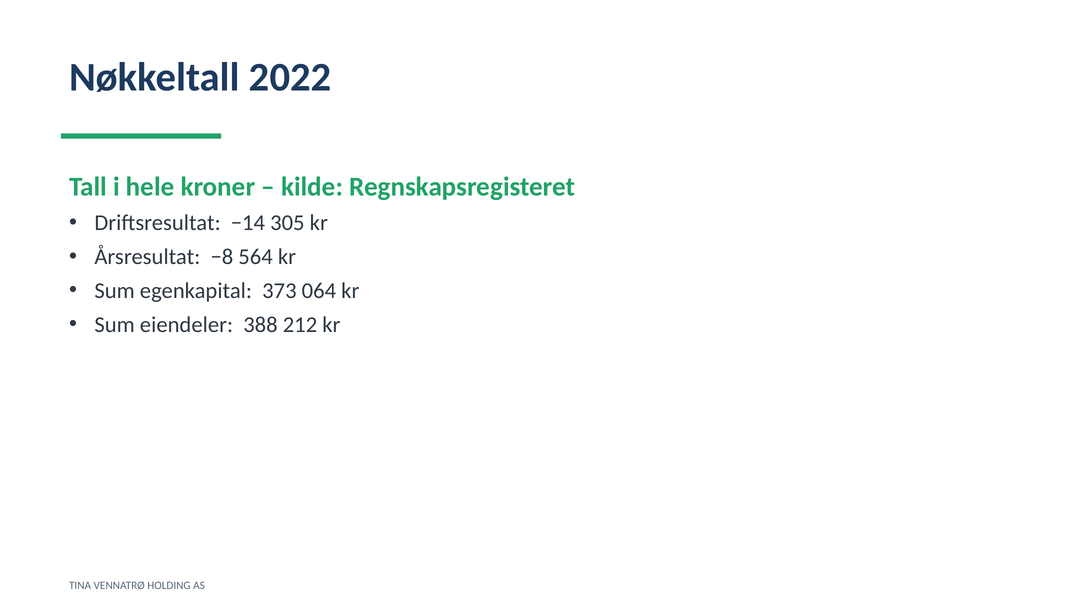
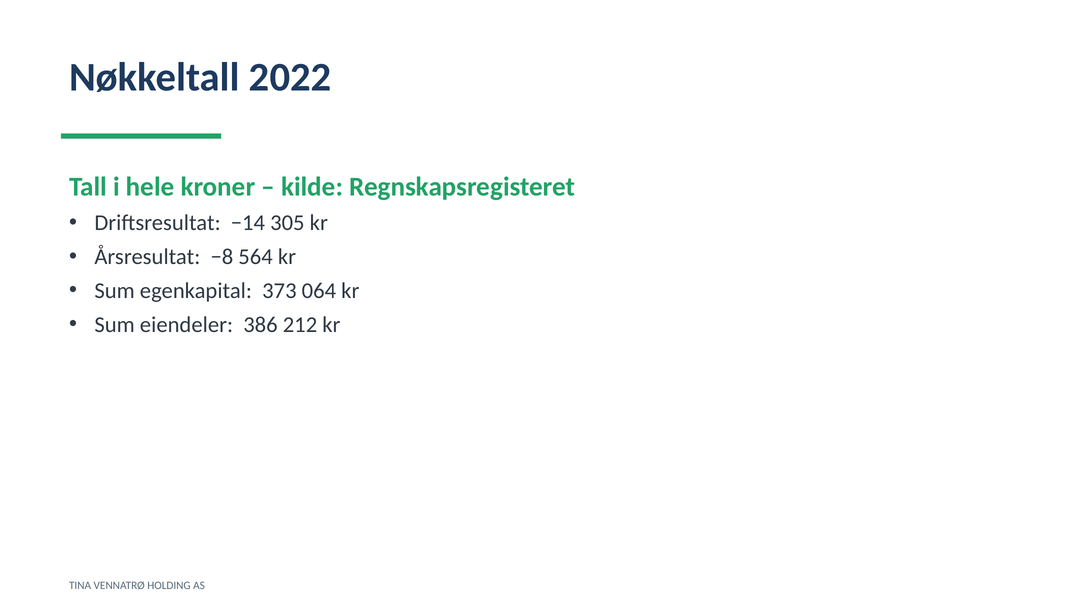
388: 388 -> 386
